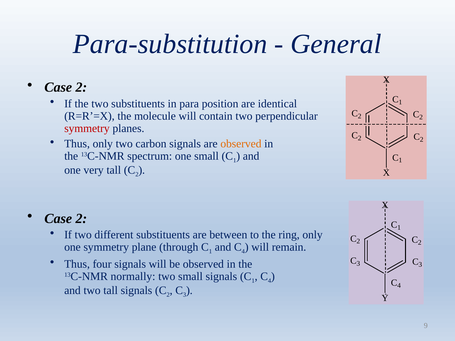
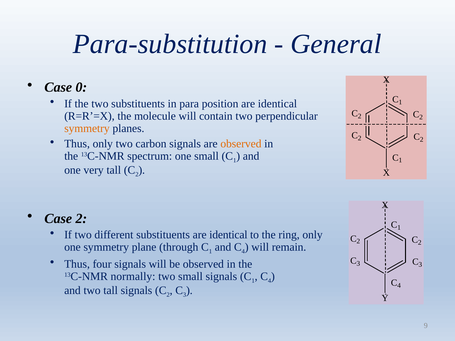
2 at (81, 87): 2 -> 0
symmetry at (87, 129) colour: red -> orange
substituents are between: between -> identical
